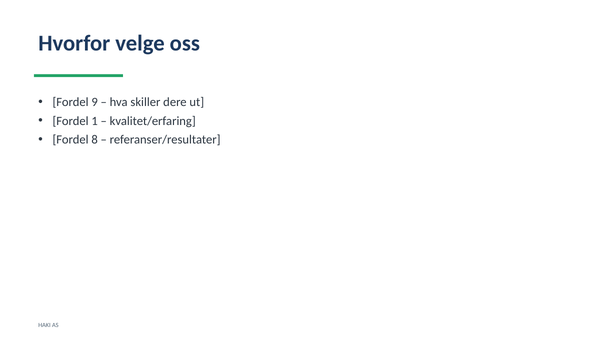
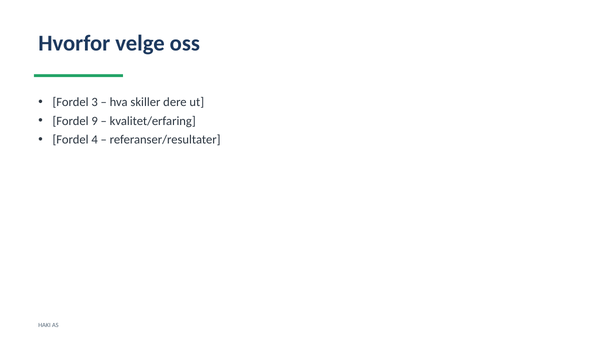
9: 9 -> 3
1: 1 -> 9
8: 8 -> 4
